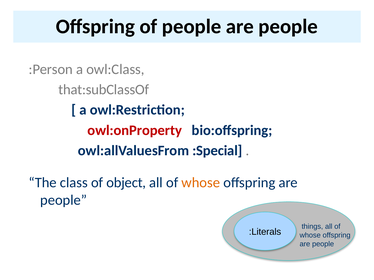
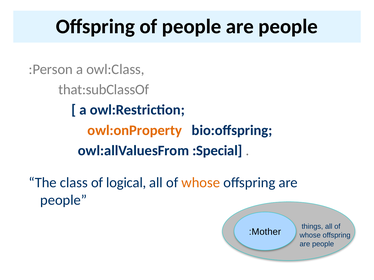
owl:onProperty colour: red -> orange
object: object -> logical
:Literals: :Literals -> :Mother
